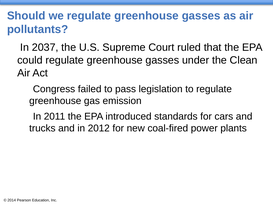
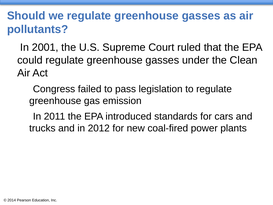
2037: 2037 -> 2001
